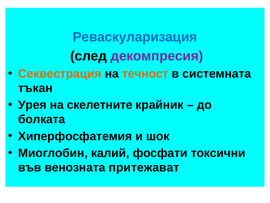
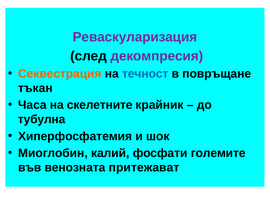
Реваскуларизация colour: blue -> purple
течност colour: orange -> blue
системната: системната -> повръщане
Урея: Урея -> Часа
болката: болката -> тубулна
токсични: токсични -> големите
